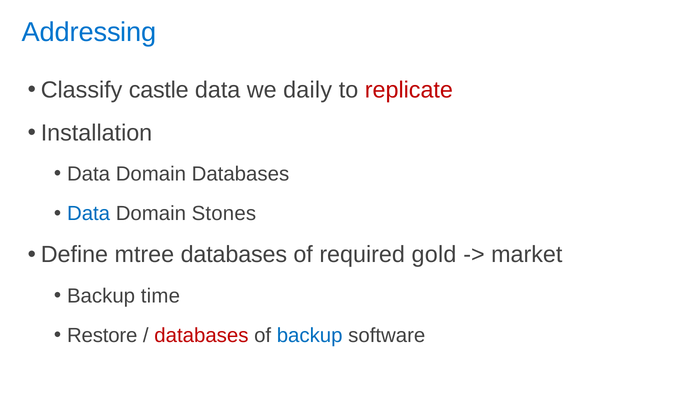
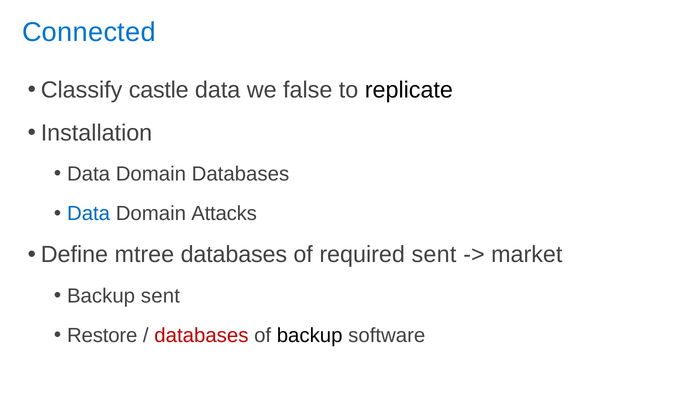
Addressing: Addressing -> Connected
daily: daily -> false
replicate colour: red -> black
Stones: Stones -> Attacks
required gold: gold -> sent
Backup time: time -> sent
backup at (310, 335) colour: blue -> black
